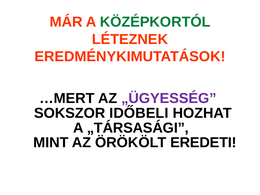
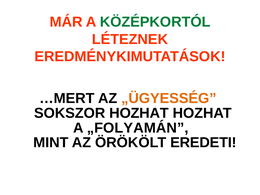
„ÜGYESSÉG colour: purple -> orange
SOKSZOR IDŐBELI: IDŐBELI -> HOZHAT
„TÁRSASÁGI: „TÁRSASÁGI -> „FOLYAMÁN
